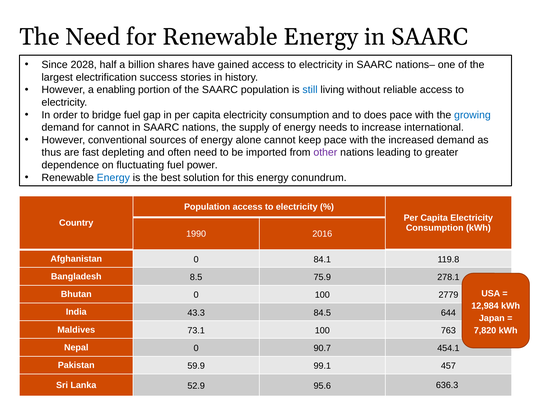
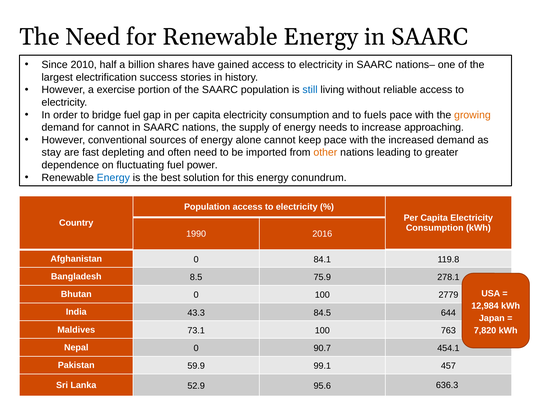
2028: 2028 -> 2010
enabling: enabling -> exercise
does: does -> fuels
growing colour: blue -> orange
international: international -> approaching
thus: thus -> stay
other colour: purple -> orange
